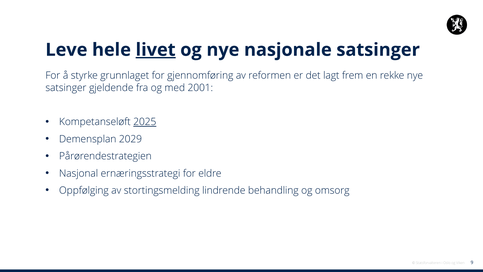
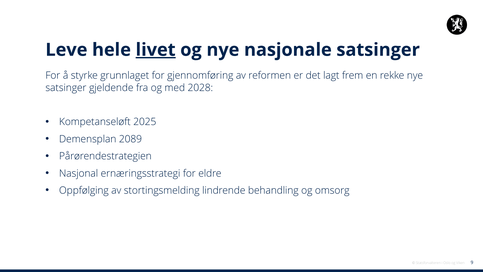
2001: 2001 -> 2028
2025 underline: present -> none
2029: 2029 -> 2089
